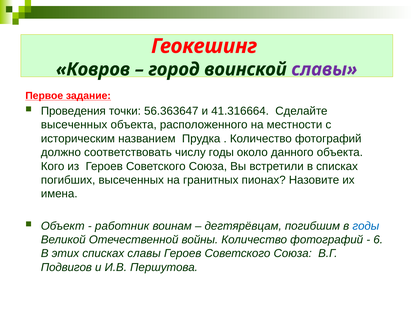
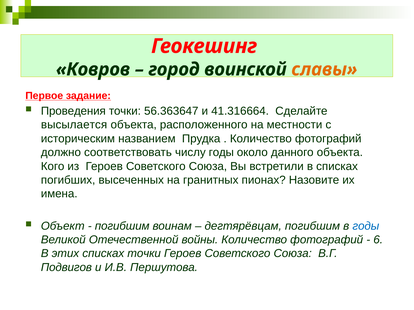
славы at (324, 70) colour: purple -> orange
высеченных at (74, 125): высеченных -> высылается
работник at (122, 226): работник -> погибшим
списках славы: славы -> точки
